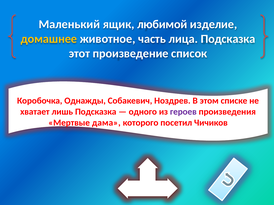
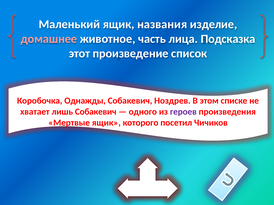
любимой: любимой -> названия
домашнее colour: yellow -> pink
лишь Подсказка: Подсказка -> Собакевич
Мертвые дама: дама -> ящик
